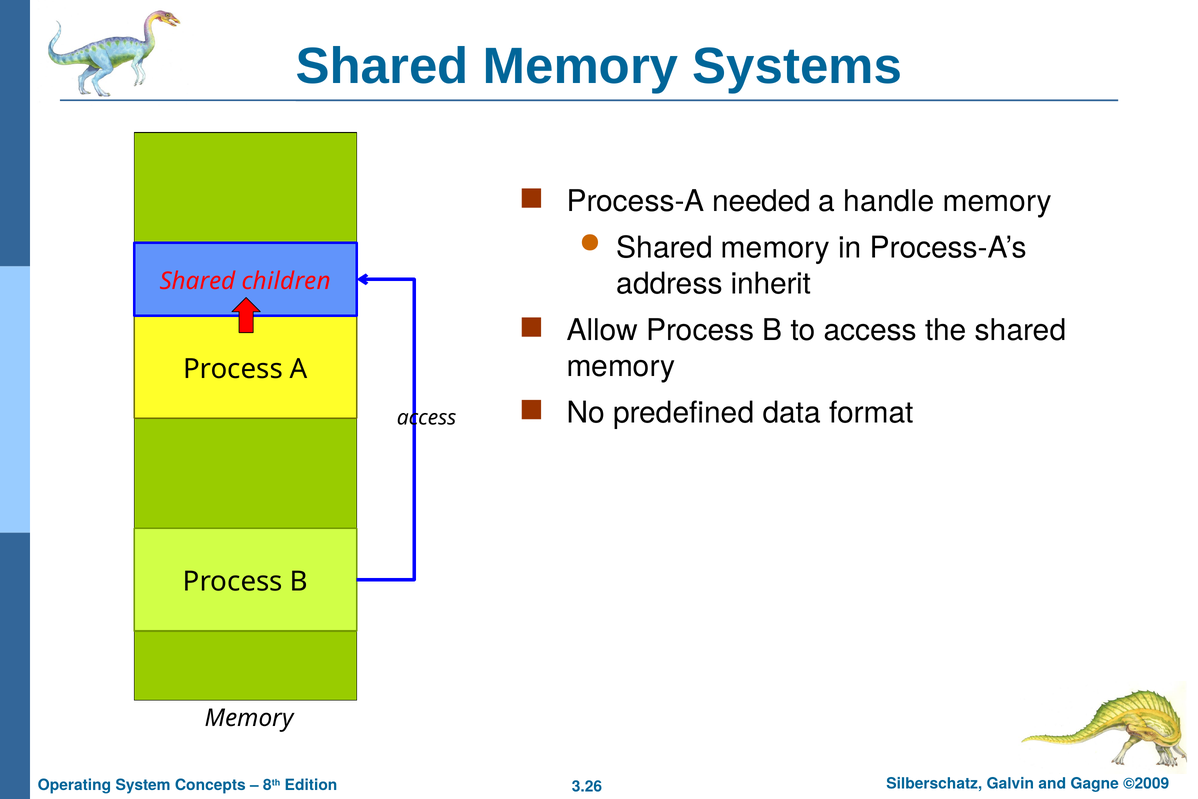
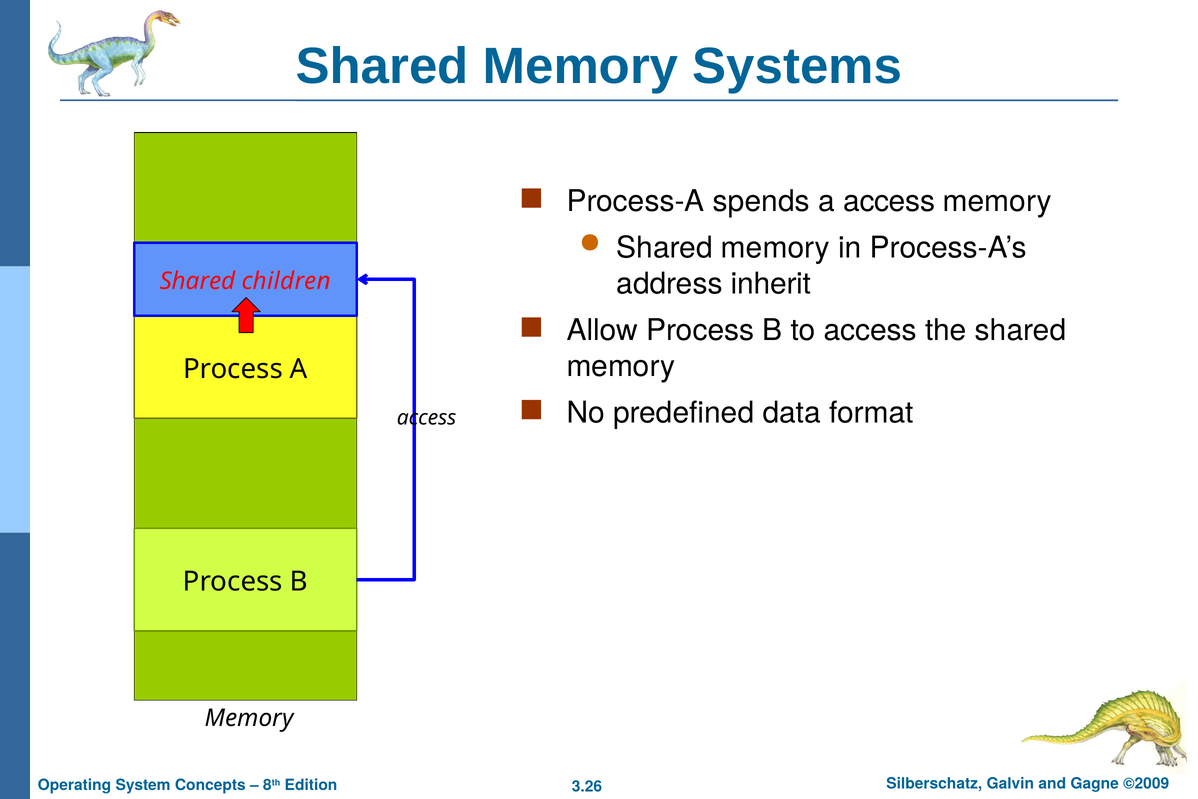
needed: needed -> spends
a handle: handle -> access
